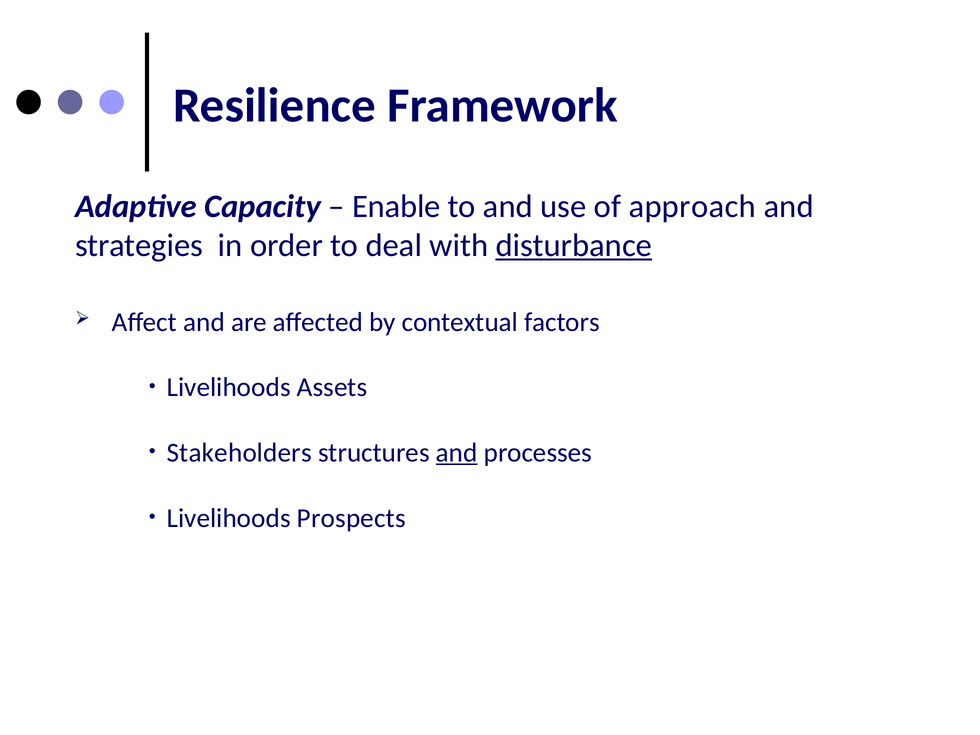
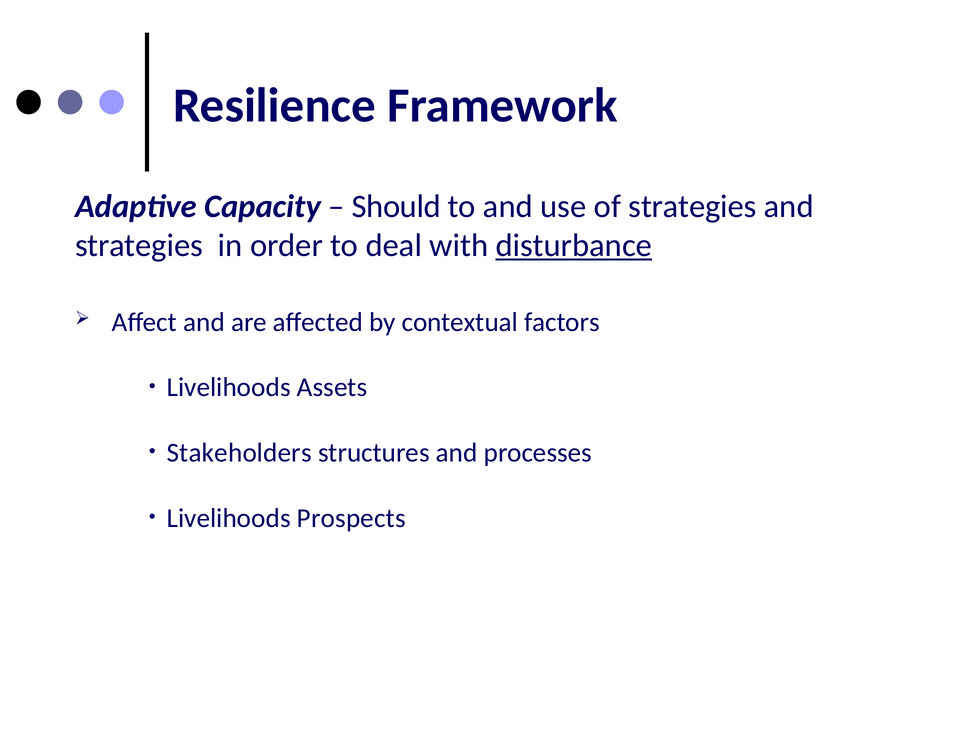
Enable: Enable -> Should
of approach: approach -> strategies
and at (457, 453) underline: present -> none
